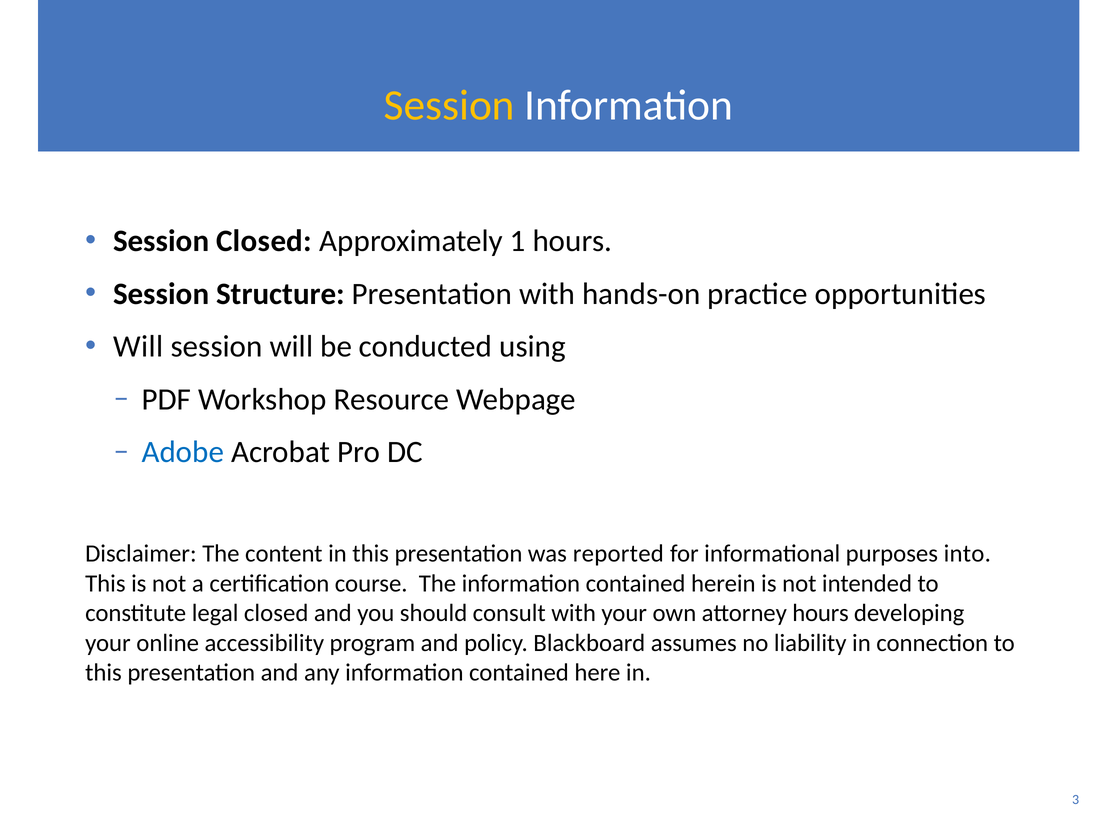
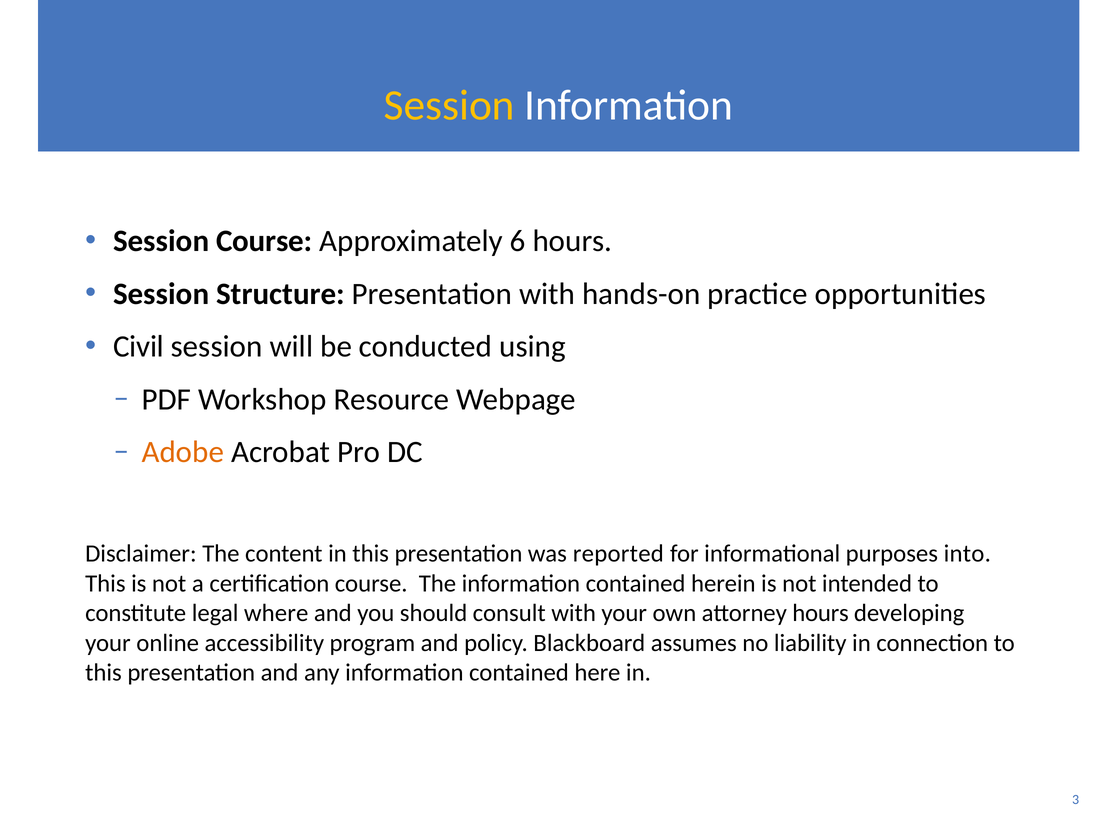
Session Closed: Closed -> Course
1: 1 -> 6
Will at (138, 347): Will -> Civil
Adobe colour: blue -> orange
legal closed: closed -> where
